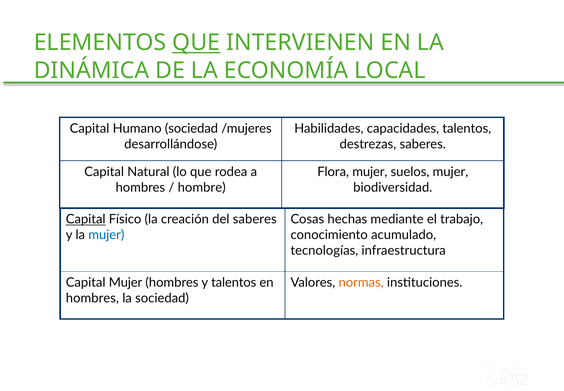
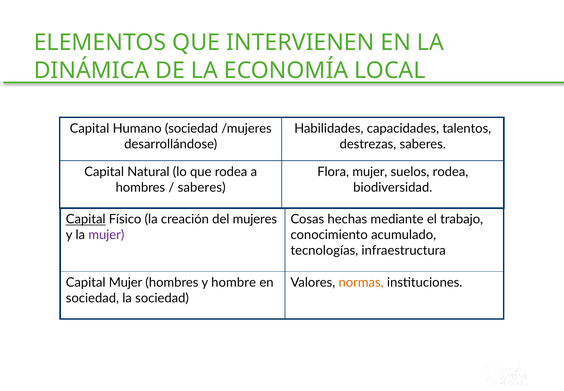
QUE at (196, 43) underline: present -> none
suelos mujer: mujer -> rodea
hombre at (202, 187): hombre -> saberes
del saberes: saberes -> mujeres
mujer at (106, 235) colour: blue -> purple
y talentos: talentos -> hombre
hombres at (92, 298): hombres -> sociedad
